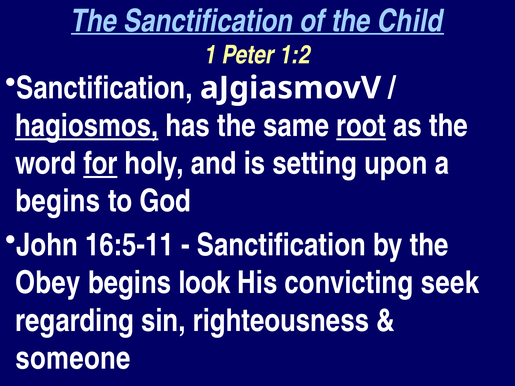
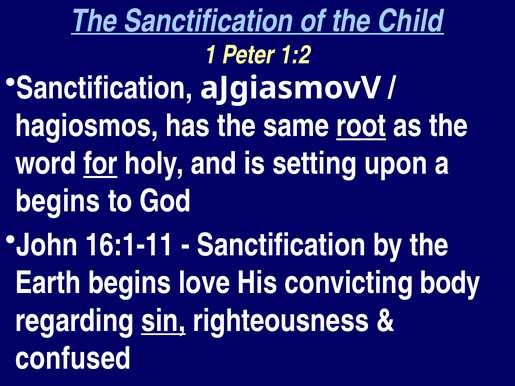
hagiosmos underline: present -> none
16:5-11: 16:5-11 -> 16:1-11
Obey: Obey -> Earth
look: look -> love
seek: seek -> body
sin underline: none -> present
someone: someone -> confused
